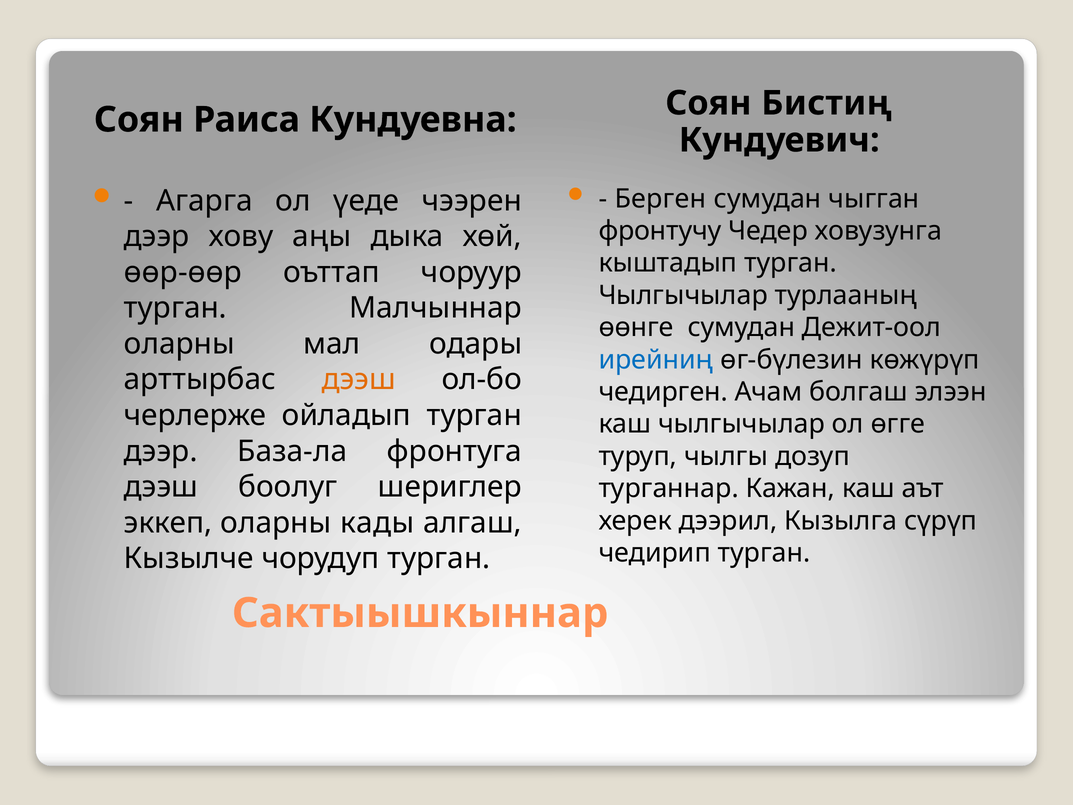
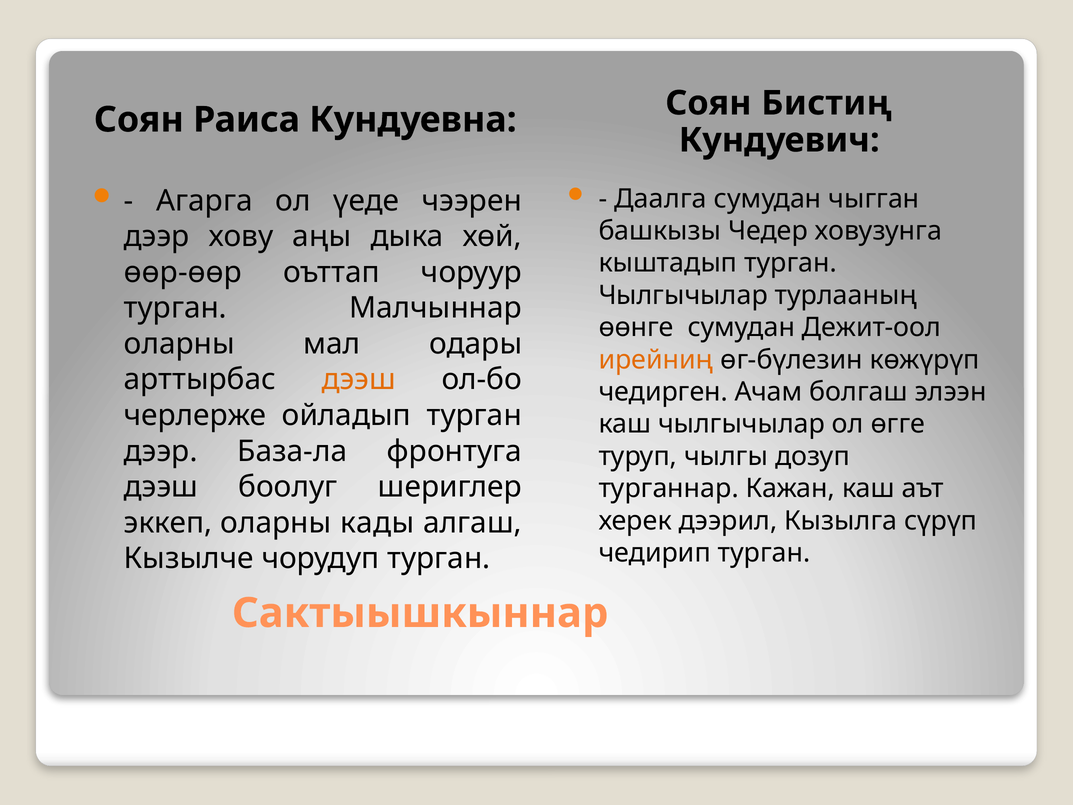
Берген: Берген -> Даалга
фронтучу: фронтучу -> башкызы
ирейниң colour: blue -> orange
